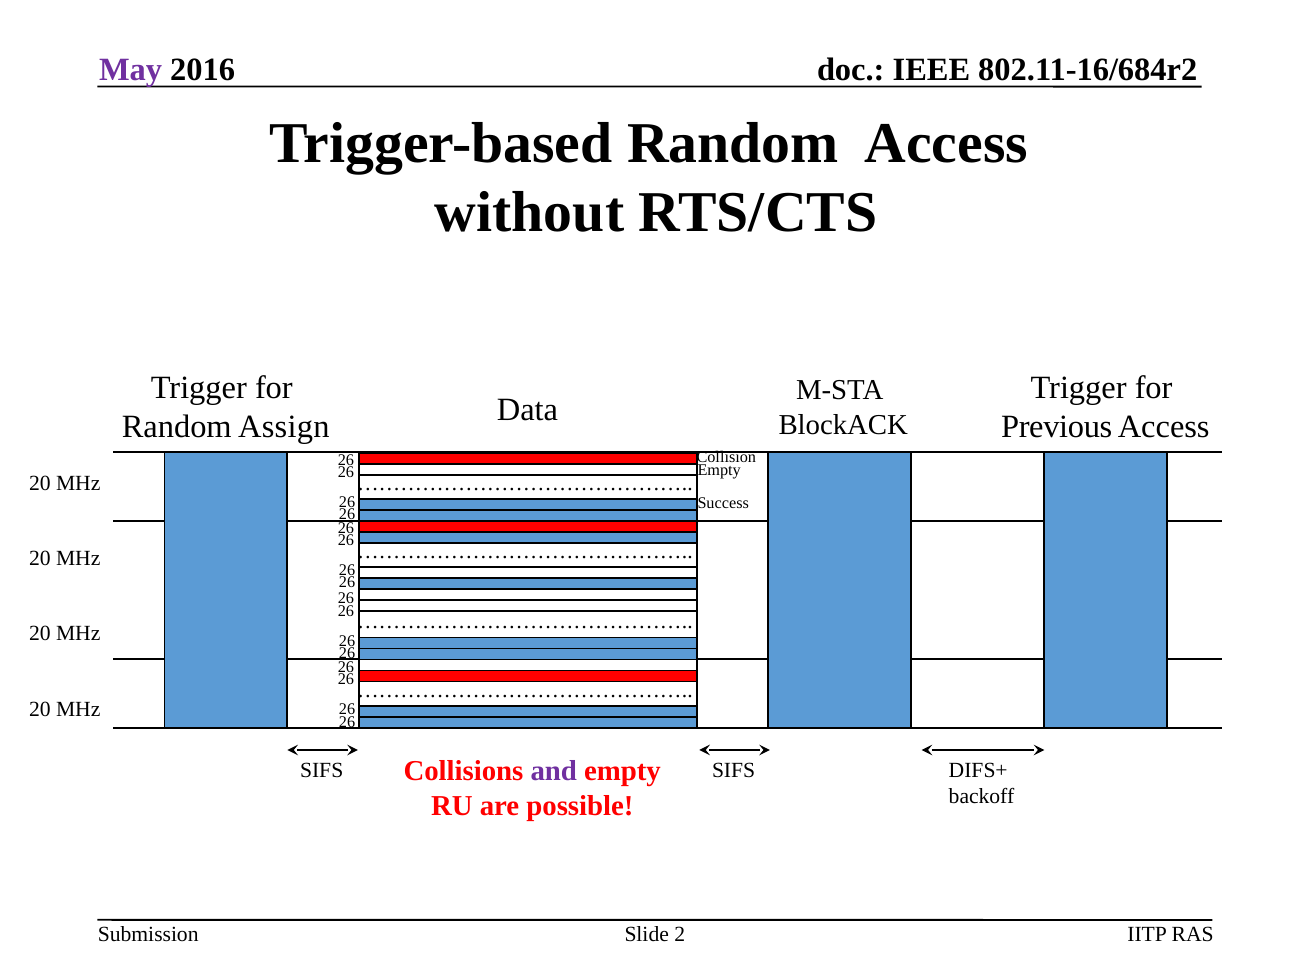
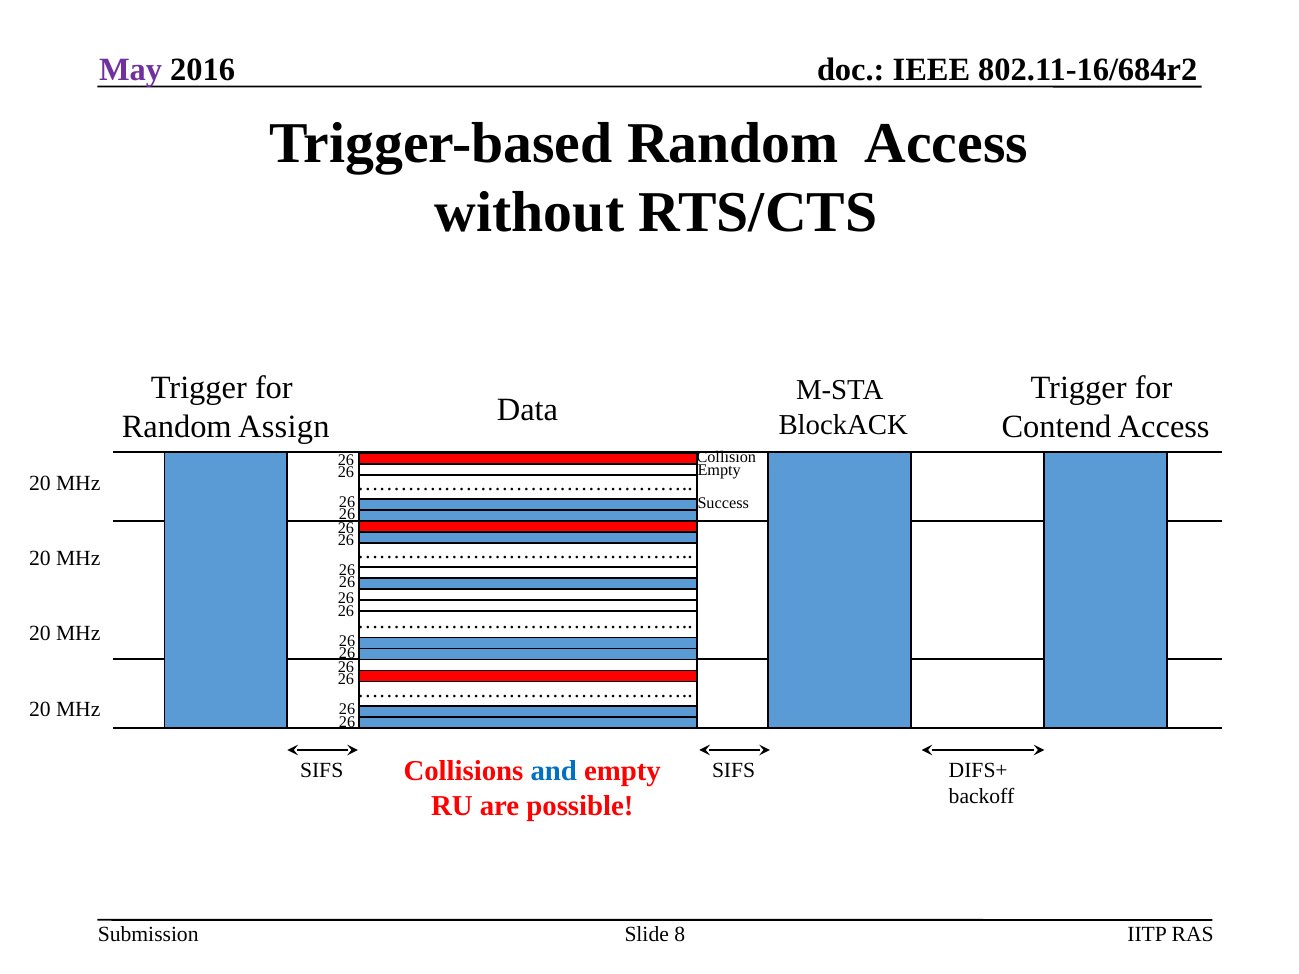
Previous: Previous -> Contend
and colour: purple -> blue
2: 2 -> 8
